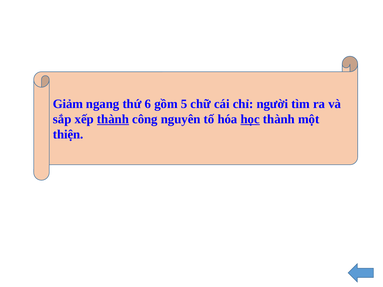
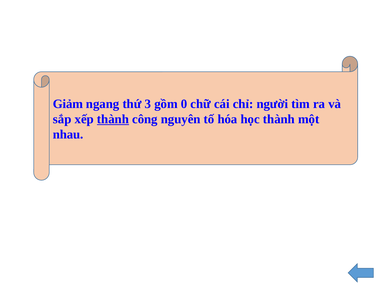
6: 6 -> 3
5: 5 -> 0
học underline: present -> none
thiện: thiện -> nhau
